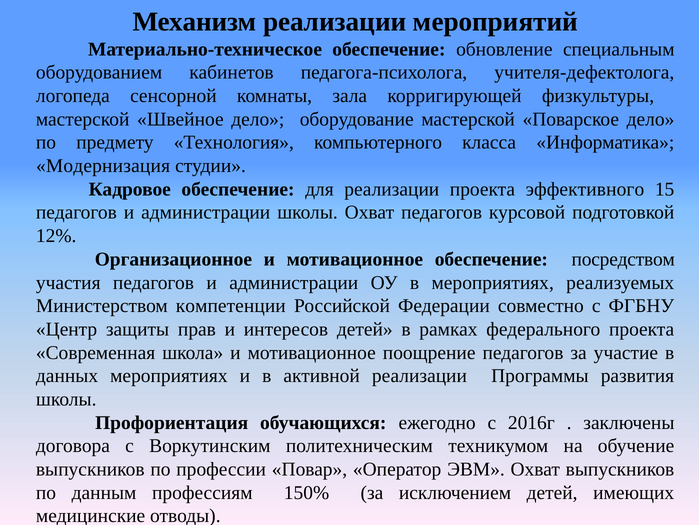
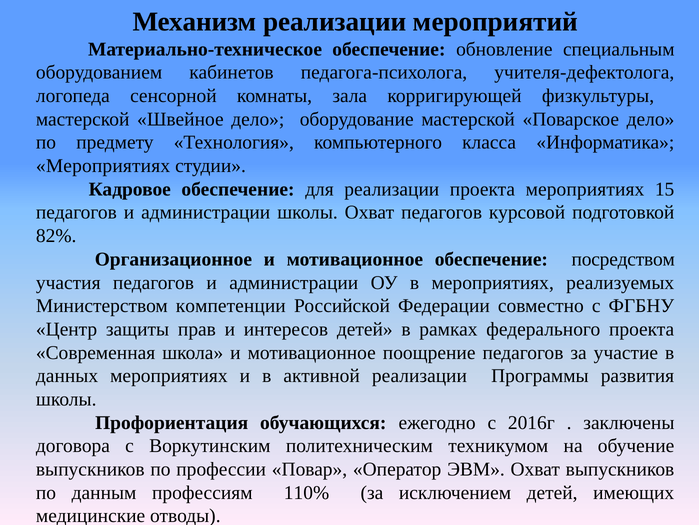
Модернизация at (103, 166): Модернизация -> Мероприятиях
проекта эффективного: эффективного -> мероприятиях
12%: 12% -> 82%
150%: 150% -> 110%
